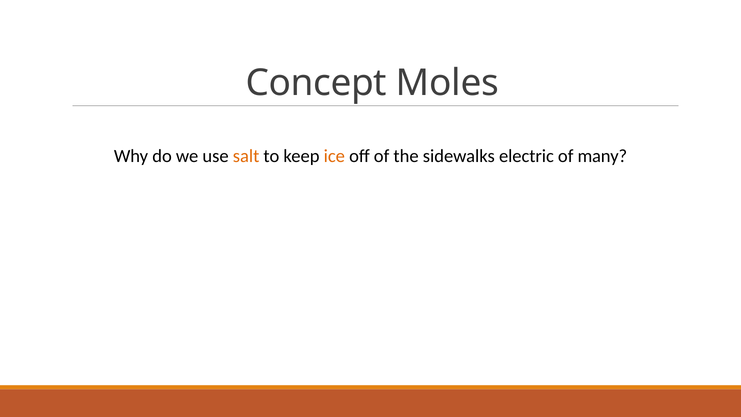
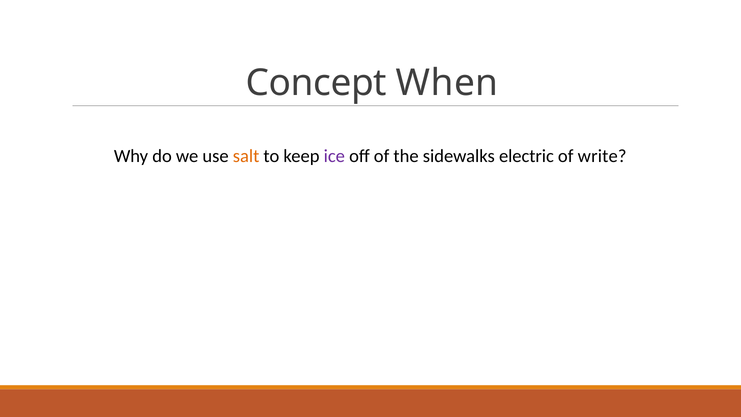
Moles: Moles -> When
ice colour: orange -> purple
many: many -> write
